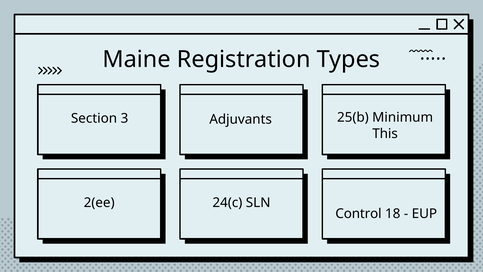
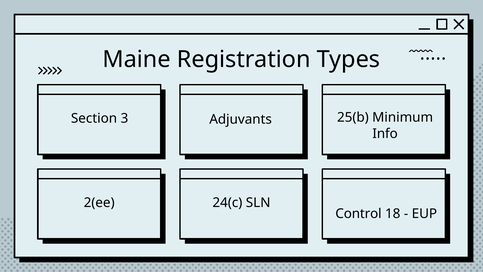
This: This -> Info
